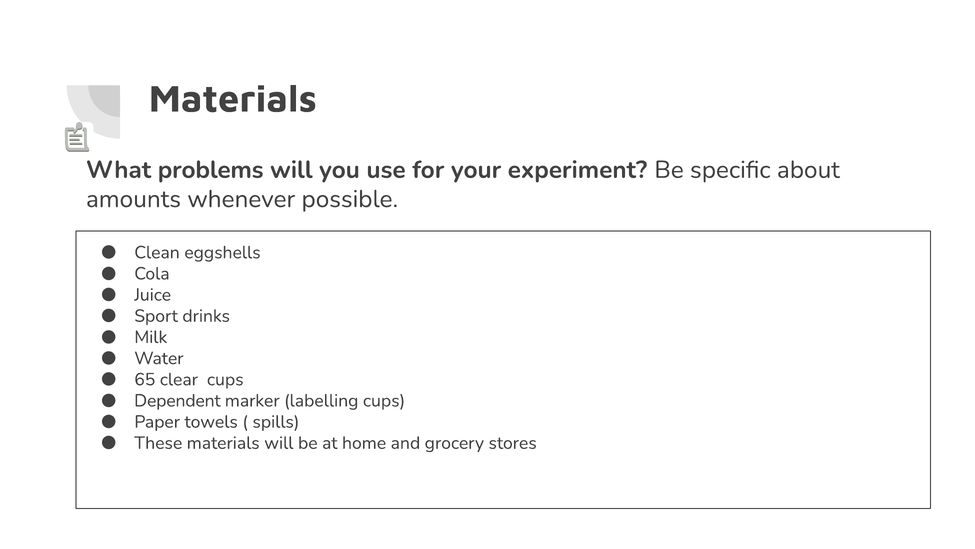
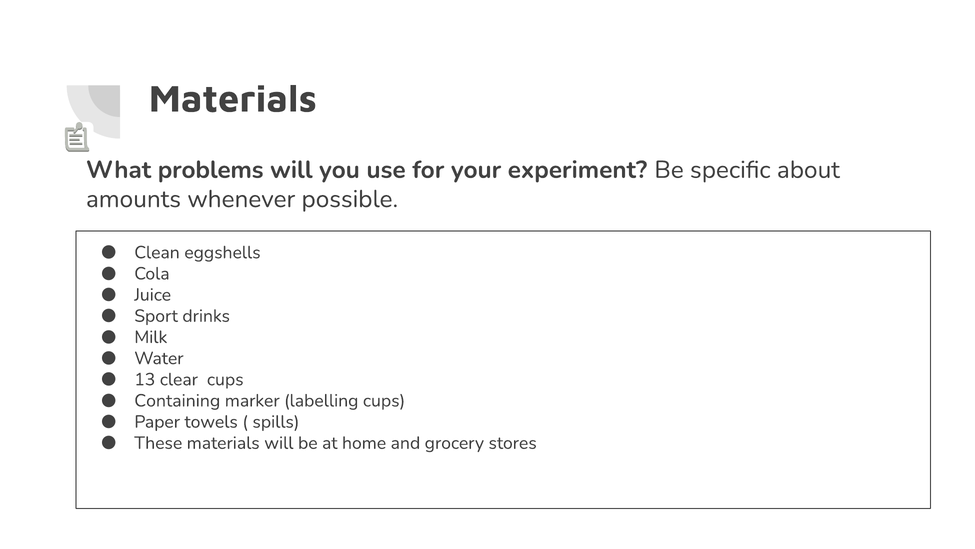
65: 65 -> 13
Dependent: Dependent -> Containing
